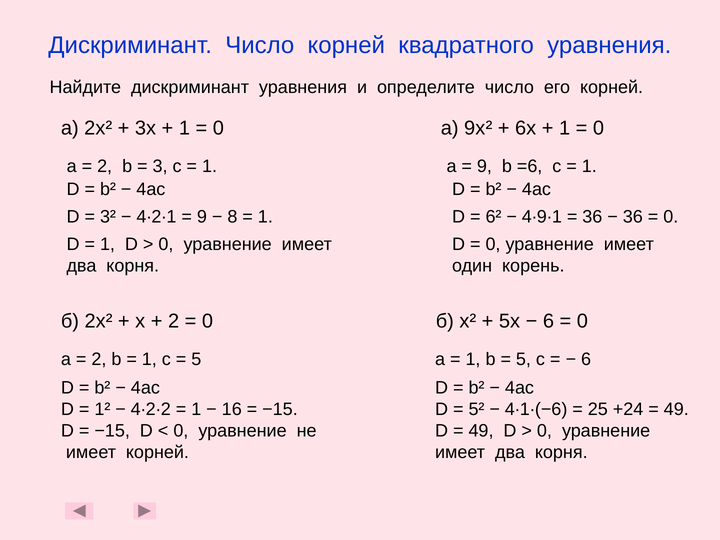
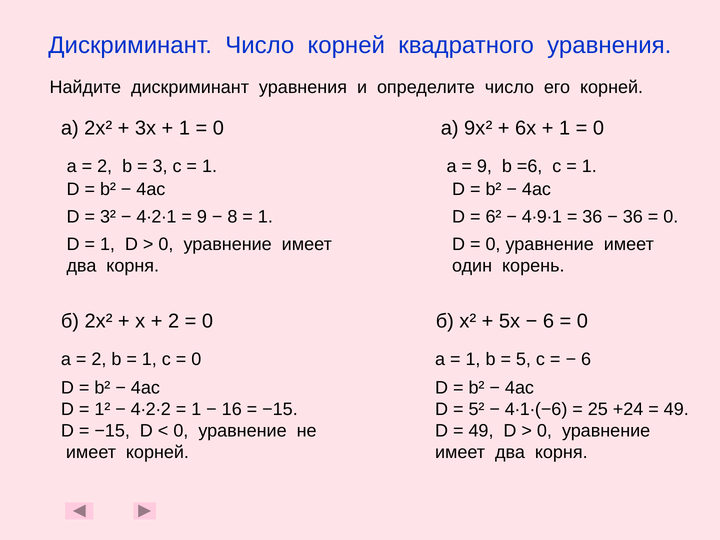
5 at (196, 359): 5 -> 0
